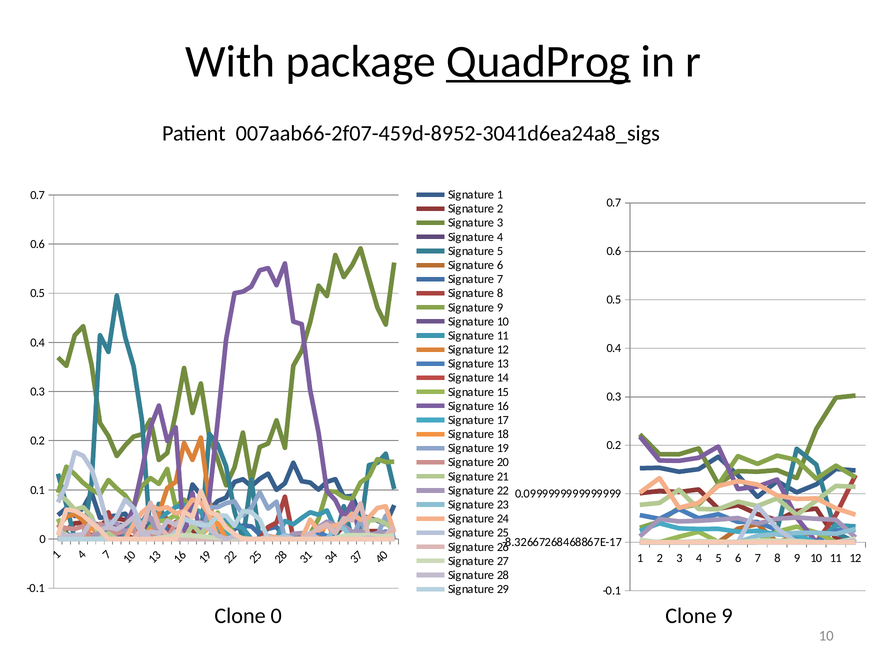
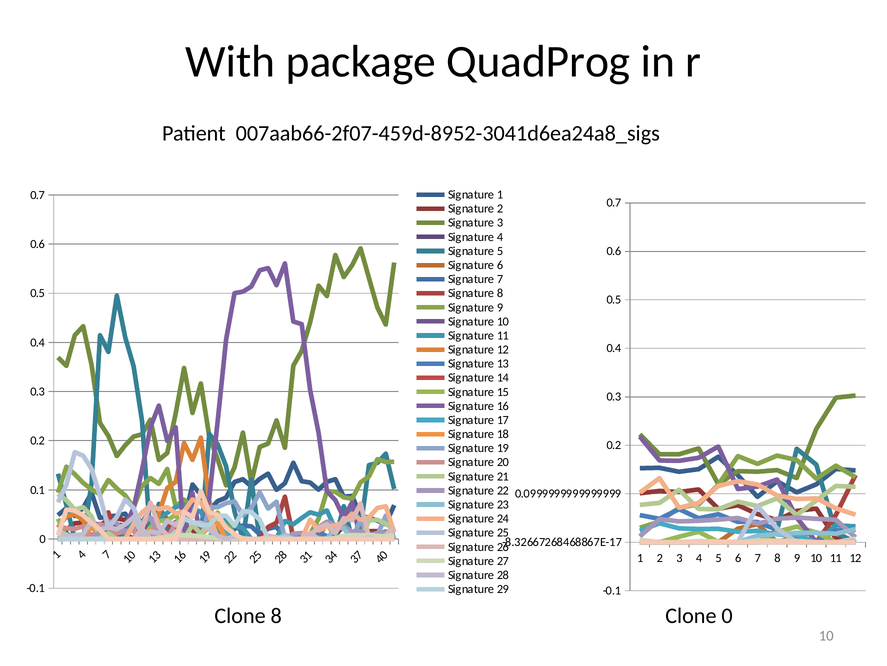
QuadProg underline: present -> none
Clone 0: 0 -> 8
Clone 9: 9 -> 0
